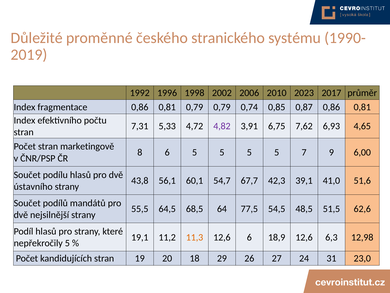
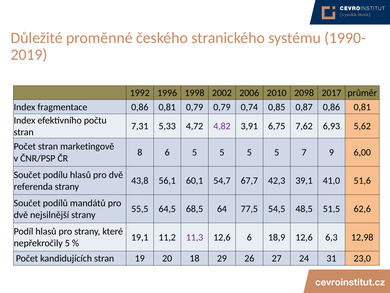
2023: 2023 -> 2098
4,65: 4,65 -> 5,62
ústavního: ústavního -> referenda
11,3 colour: orange -> purple
